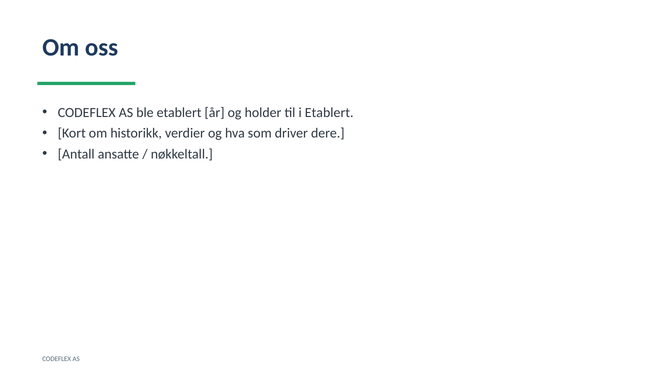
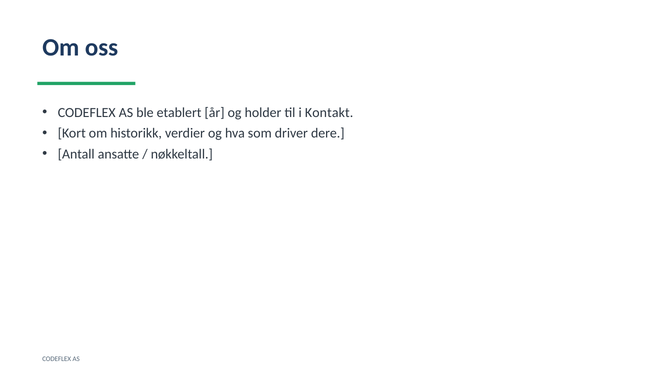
i Etablert: Etablert -> Kontakt
